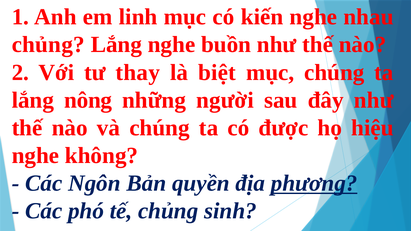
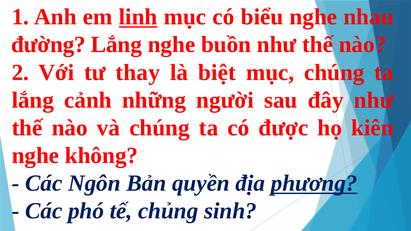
linh underline: none -> present
kiến: kiến -> biểu
chủng at (48, 45): chủng -> đường
nông: nông -> cảnh
hiệu: hiệu -> kiên
